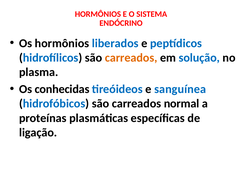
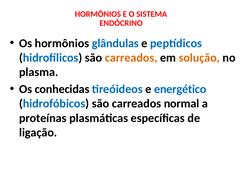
liberados: liberados -> glândulas
solução colour: blue -> orange
sanguínea: sanguínea -> energético
